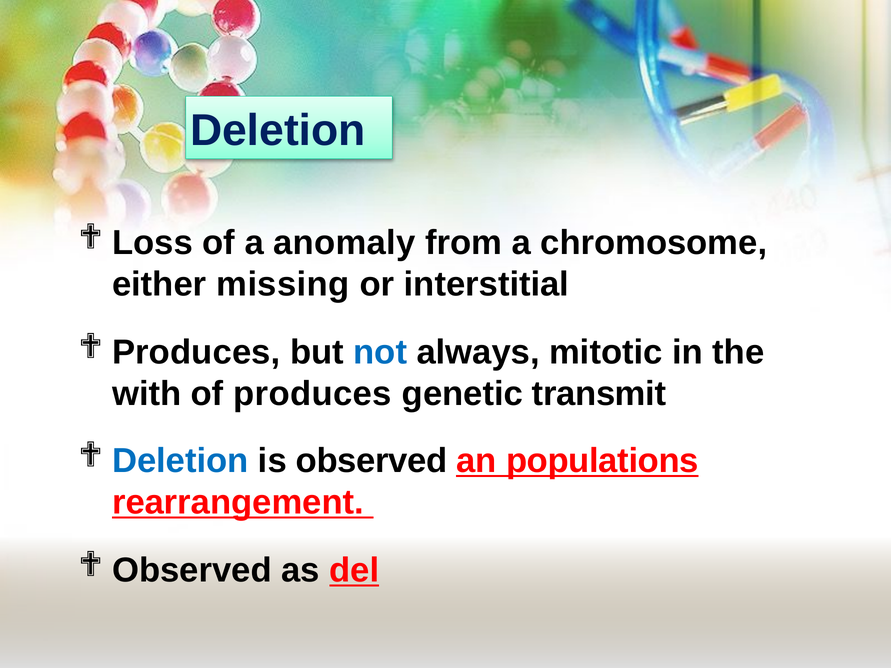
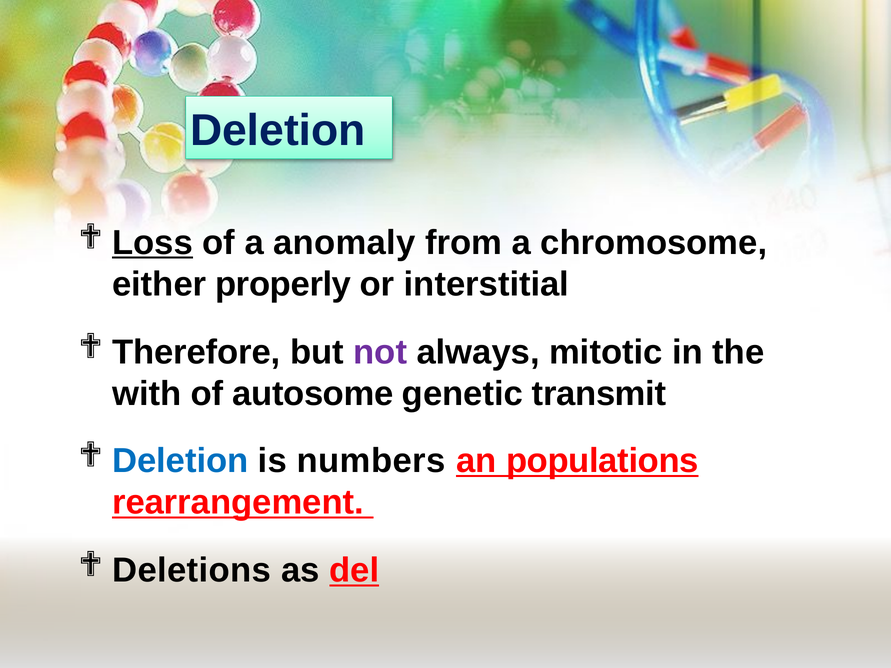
Loss underline: none -> present
missing: missing -> properly
Produces at (196, 353): Produces -> Therefore
not colour: blue -> purple
of produces: produces -> autosome
is observed: observed -> numbers
Observed at (192, 571): Observed -> Deletions
